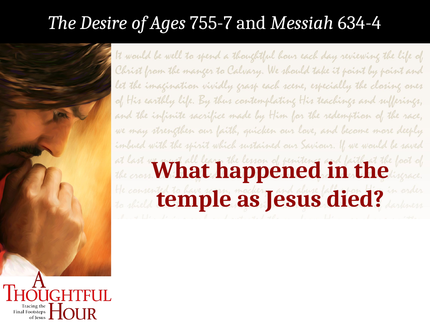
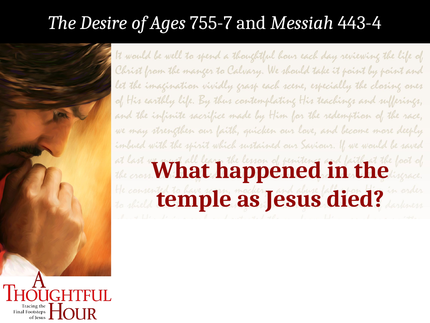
634-4: 634-4 -> 443-4
